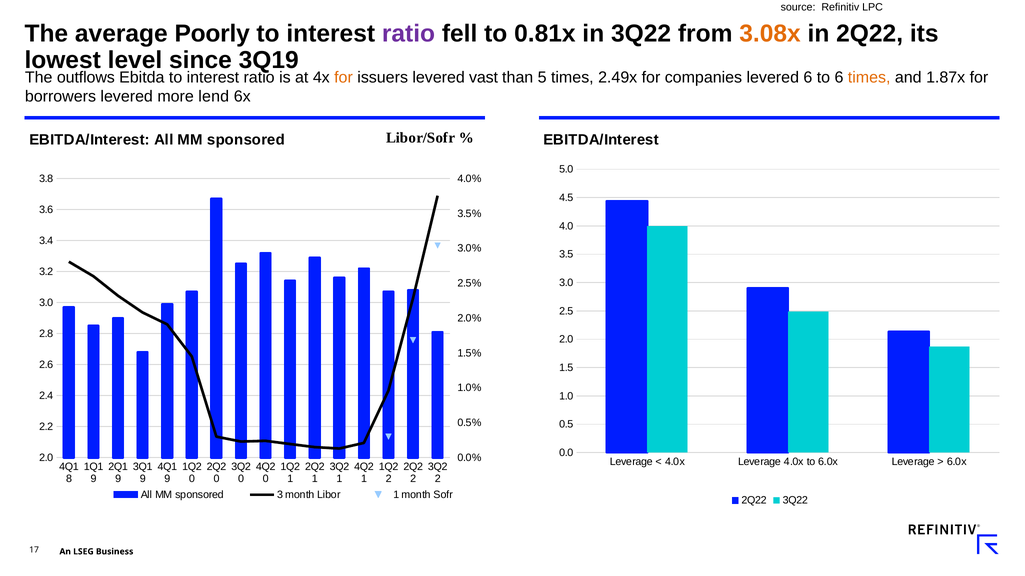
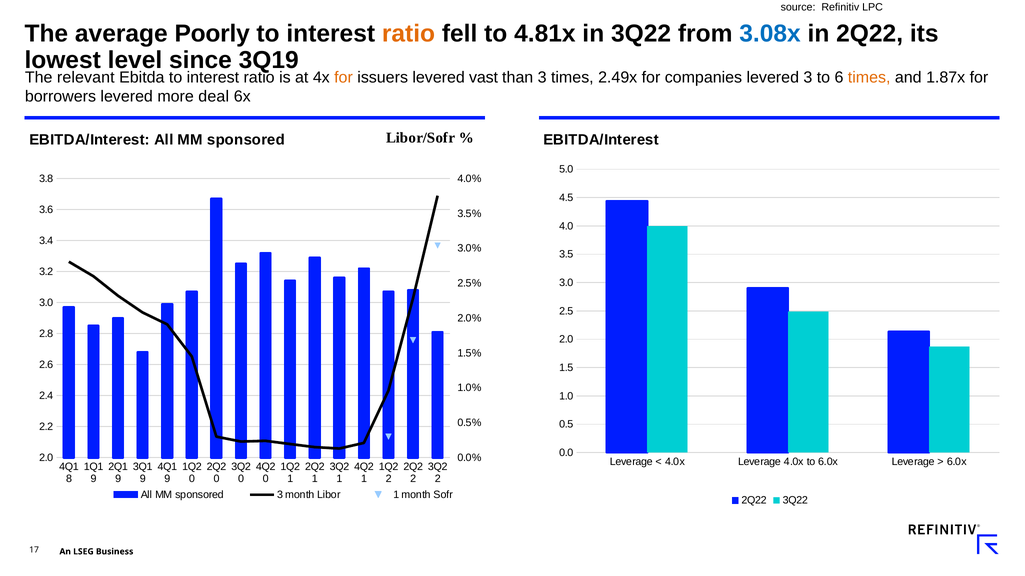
ratio at (408, 34) colour: purple -> orange
0.81x: 0.81x -> 4.81x
3.08x colour: orange -> blue
outflows: outflows -> relevant
than 5: 5 -> 3
levered 6: 6 -> 3
lend: lend -> deal
